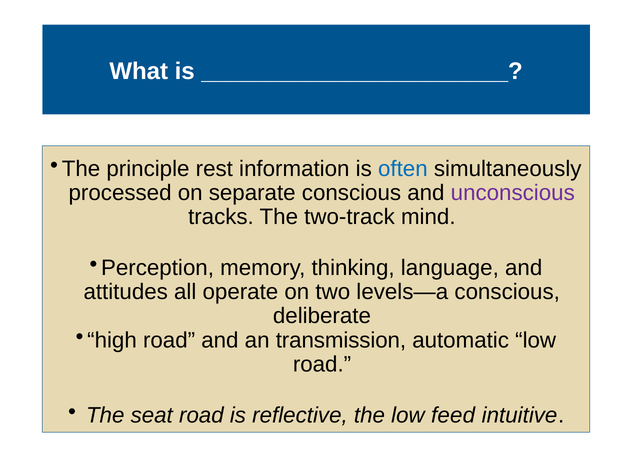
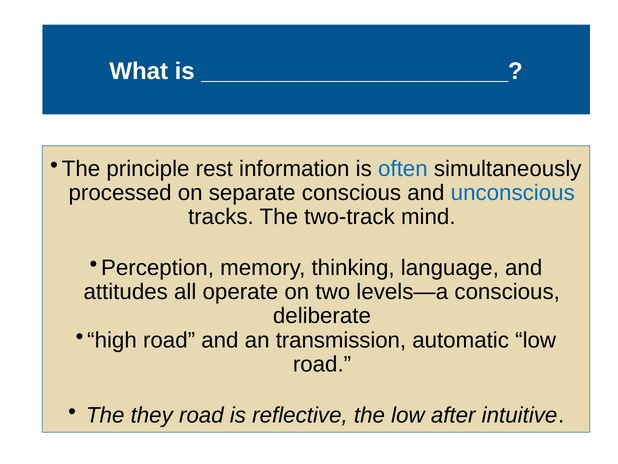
unconscious colour: purple -> blue
seat: seat -> they
feed: feed -> after
